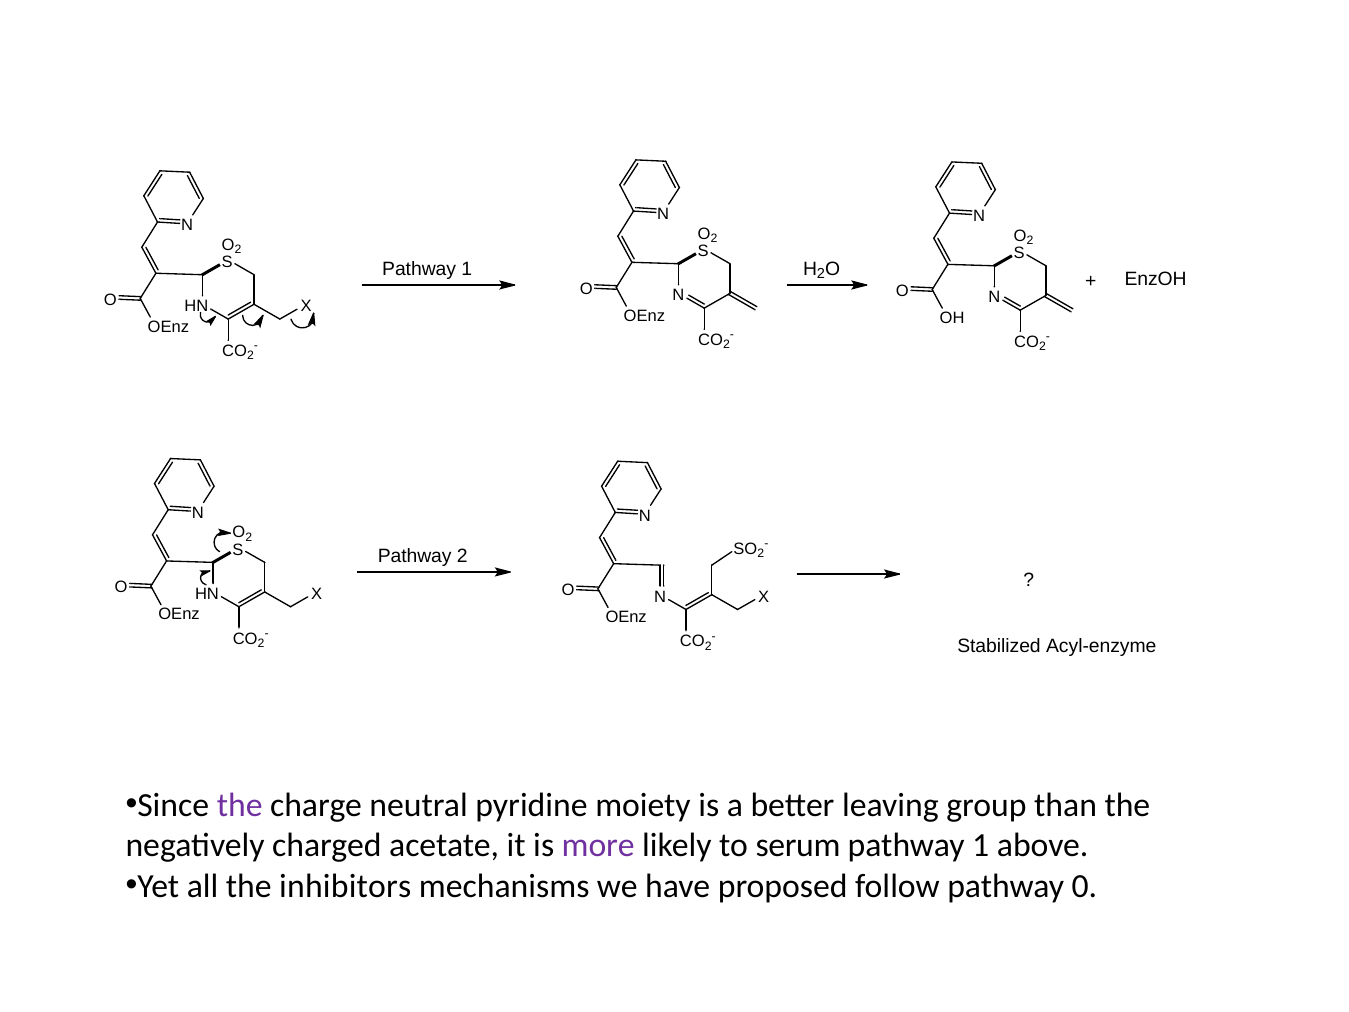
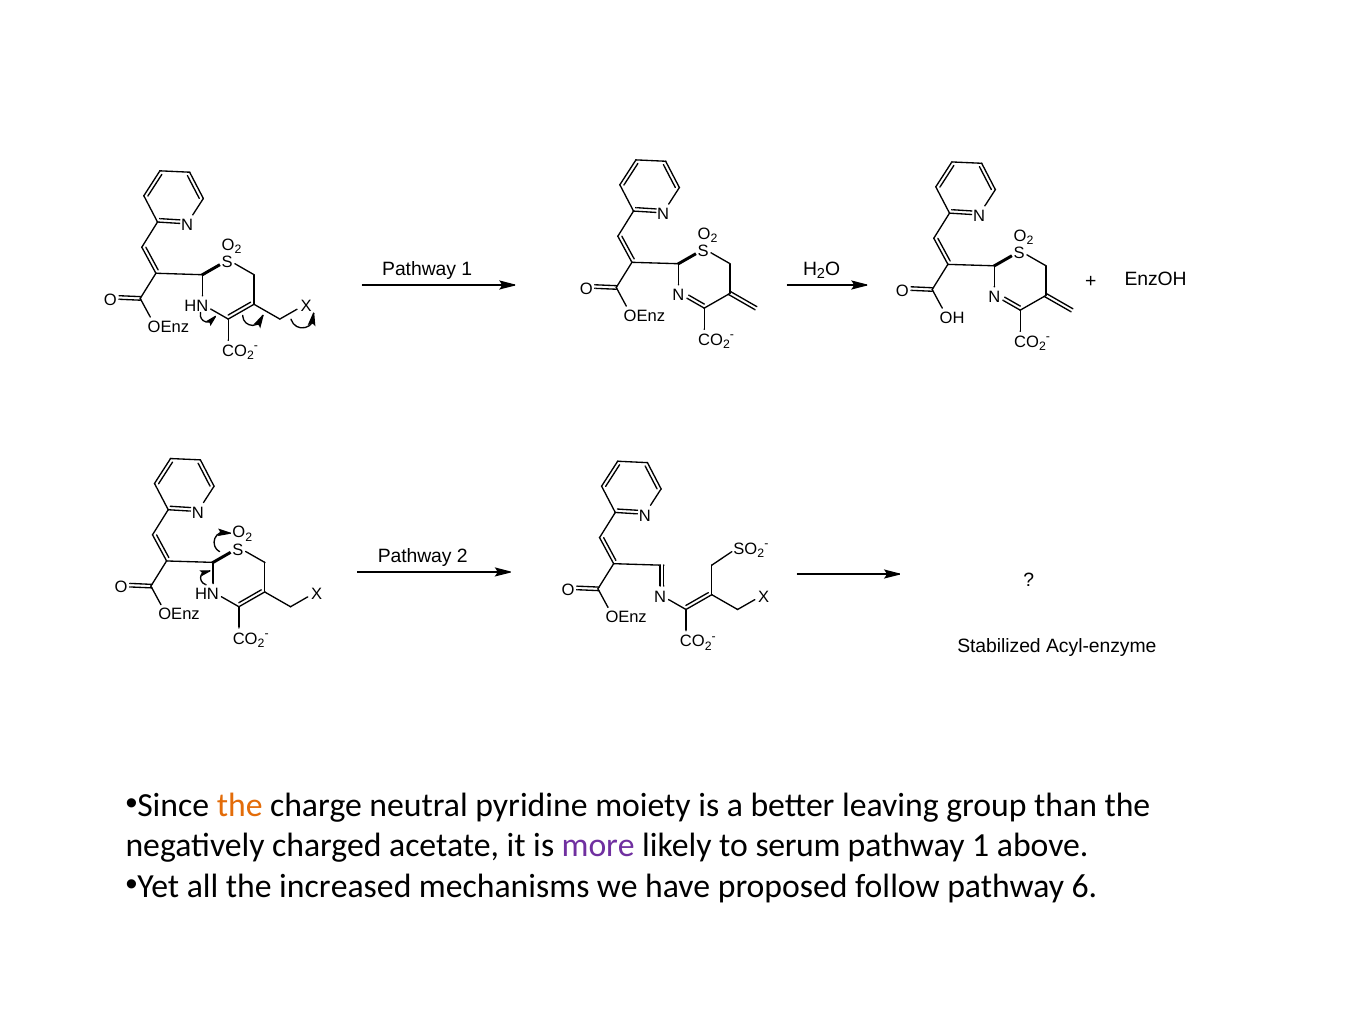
the at (240, 805) colour: purple -> orange
inhibitors: inhibitors -> increased
0: 0 -> 6
